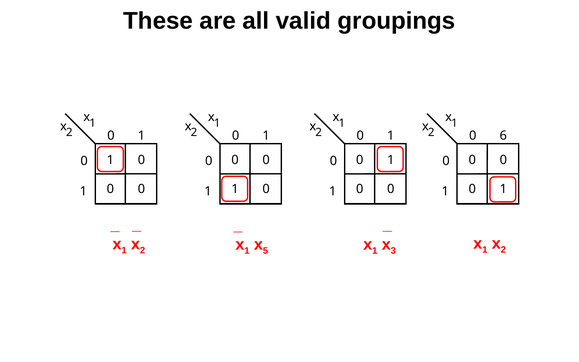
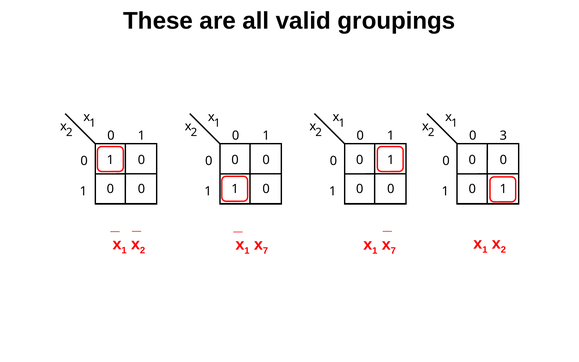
6: 6 -> 3
3 at (393, 251): 3 -> 7
5 at (265, 251): 5 -> 7
